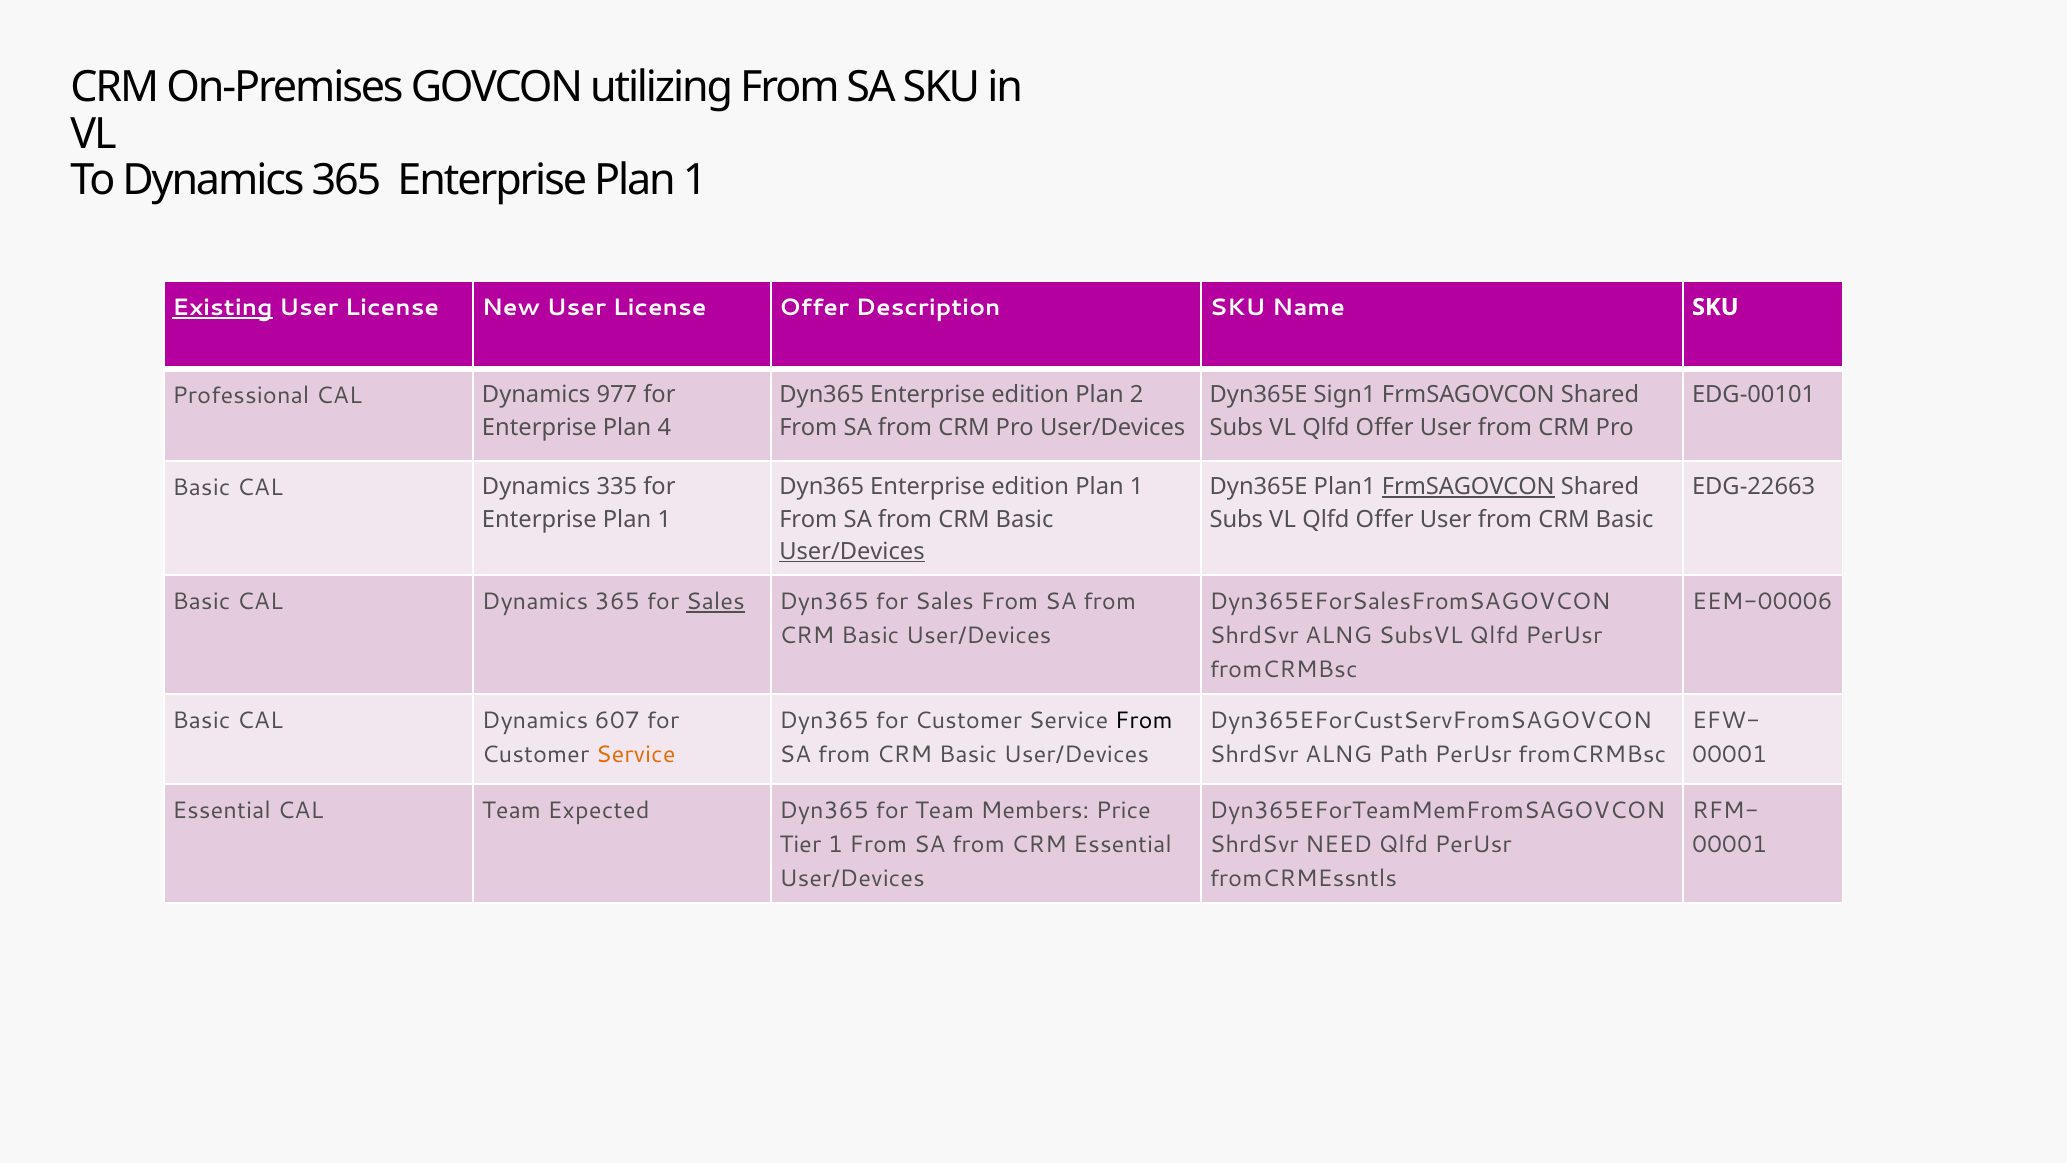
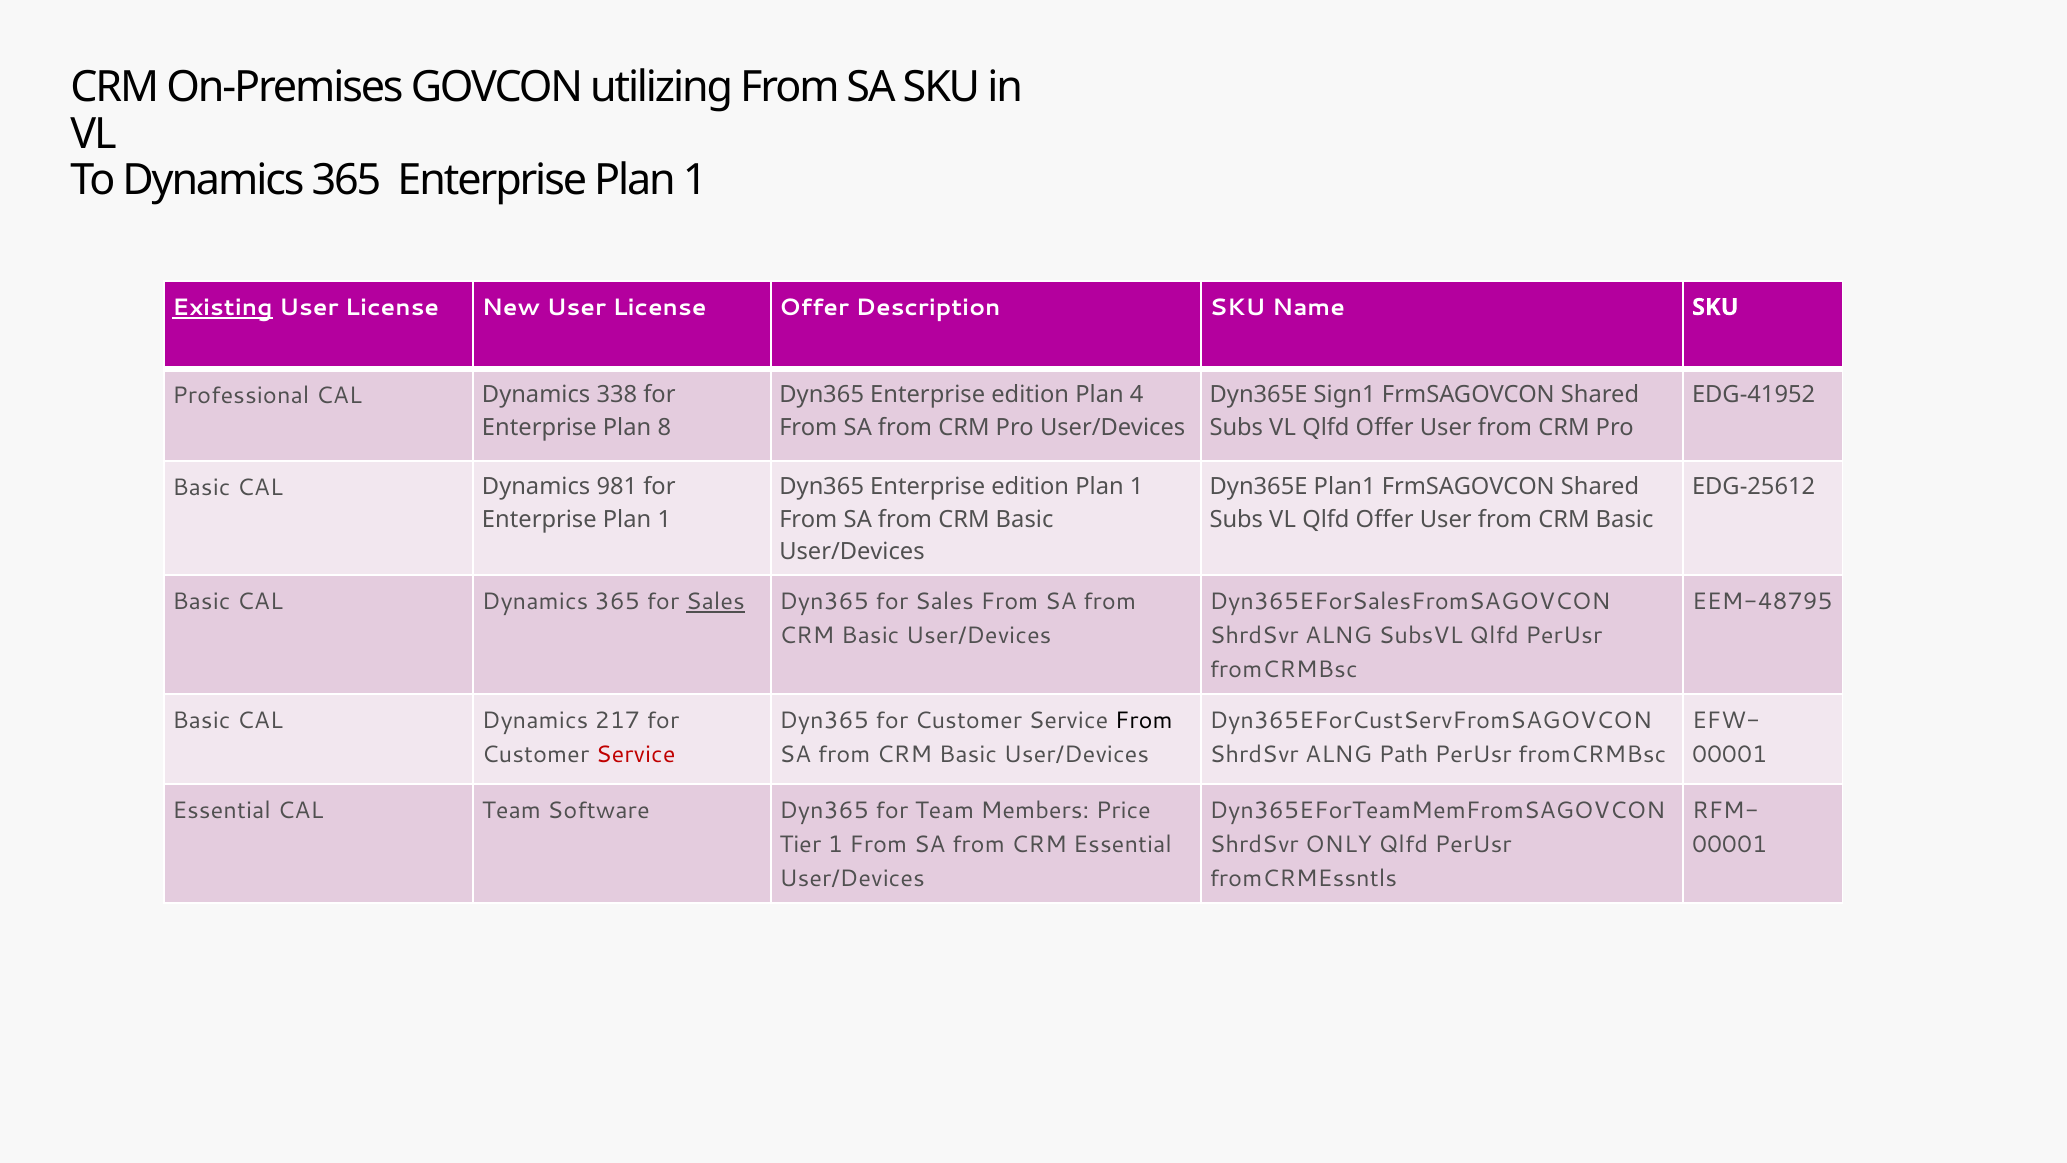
977: 977 -> 338
2: 2 -> 4
EDG-00101: EDG-00101 -> EDG-41952
4: 4 -> 8
335: 335 -> 981
FrmSAGOVCON at (1468, 487) underline: present -> none
EDG-22663: EDG-22663 -> EDG-25612
User/Devices at (852, 551) underline: present -> none
EEM-00006: EEM-00006 -> EEM-48795
607: 607 -> 217
Service at (636, 754) colour: orange -> red
Expected: Expected -> Software
NEED: NEED -> ONLY
